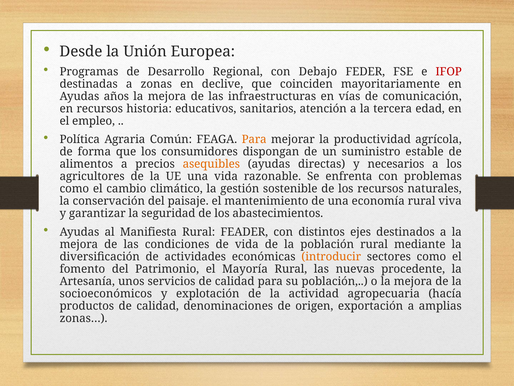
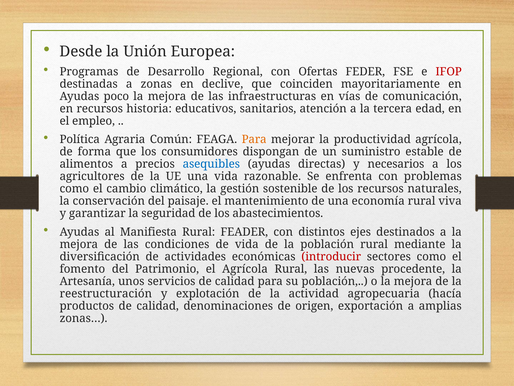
Debajo: Debajo -> Ofertas
años: años -> poco
asequibles colour: orange -> blue
introducir colour: orange -> red
el Mayoría: Mayoría -> Agrícola
socioeconómicos: socioeconómicos -> reestructuración
